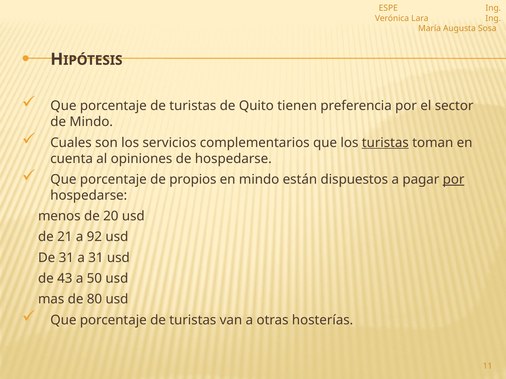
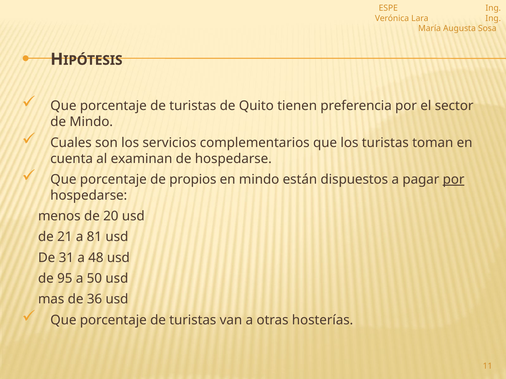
turistas at (385, 143) underline: present -> none
opiniones: opiniones -> examinan
92: 92 -> 81
a 31: 31 -> 48
43: 43 -> 95
80: 80 -> 36
